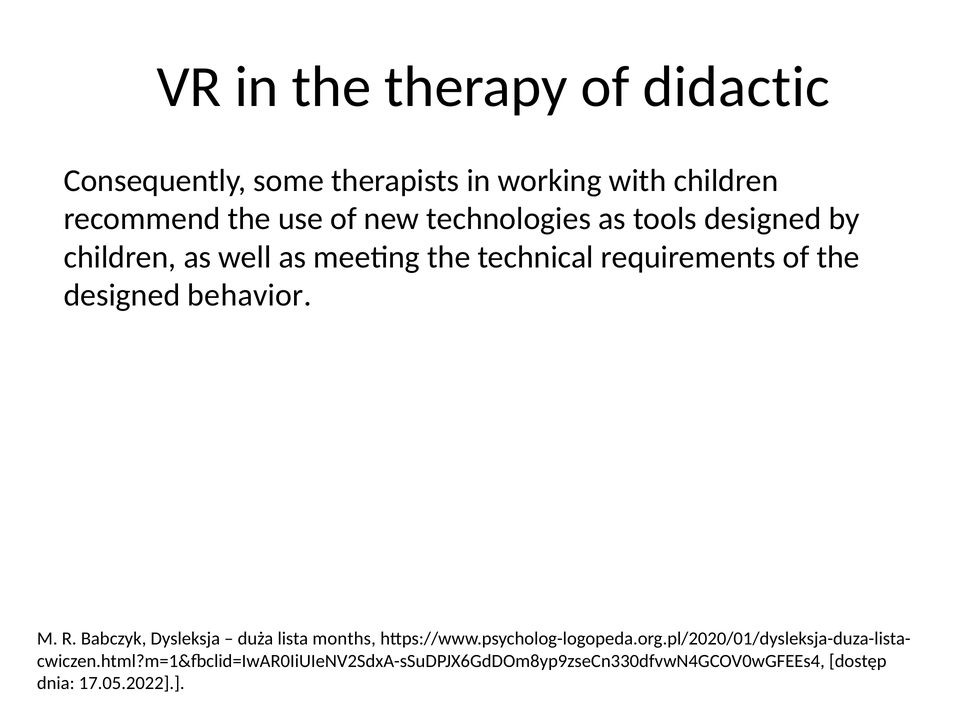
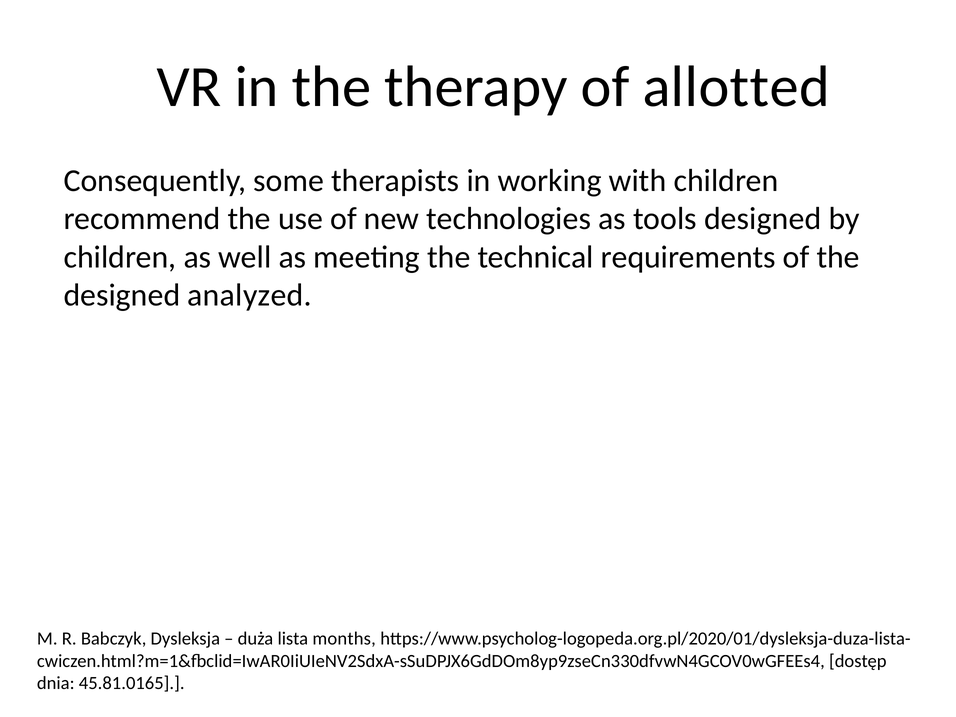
didactic: didactic -> allotted
behavior: behavior -> analyzed
17.05.2022: 17.05.2022 -> 45.81.0165
